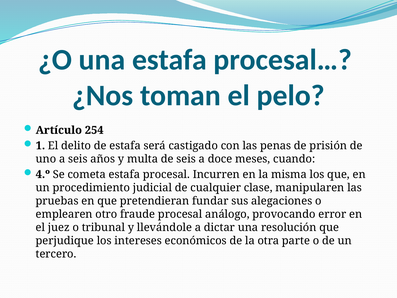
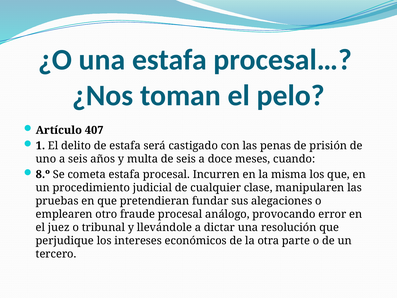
254: 254 -> 407
4.º: 4.º -> 8.º
